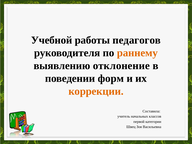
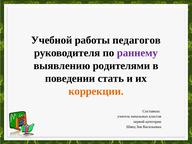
раннему colour: orange -> purple
отклонение: отклонение -> родителями
форм: форм -> стать
